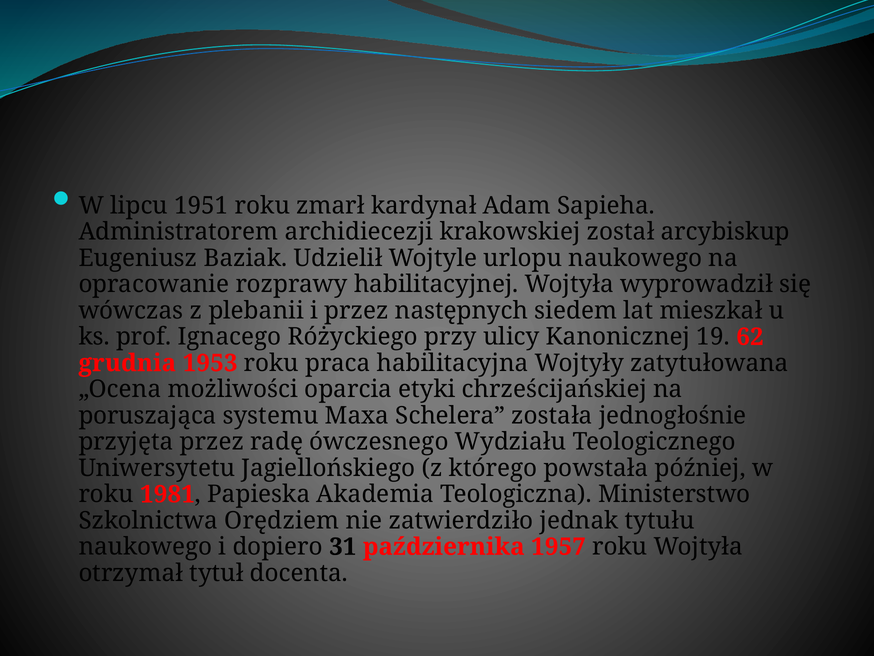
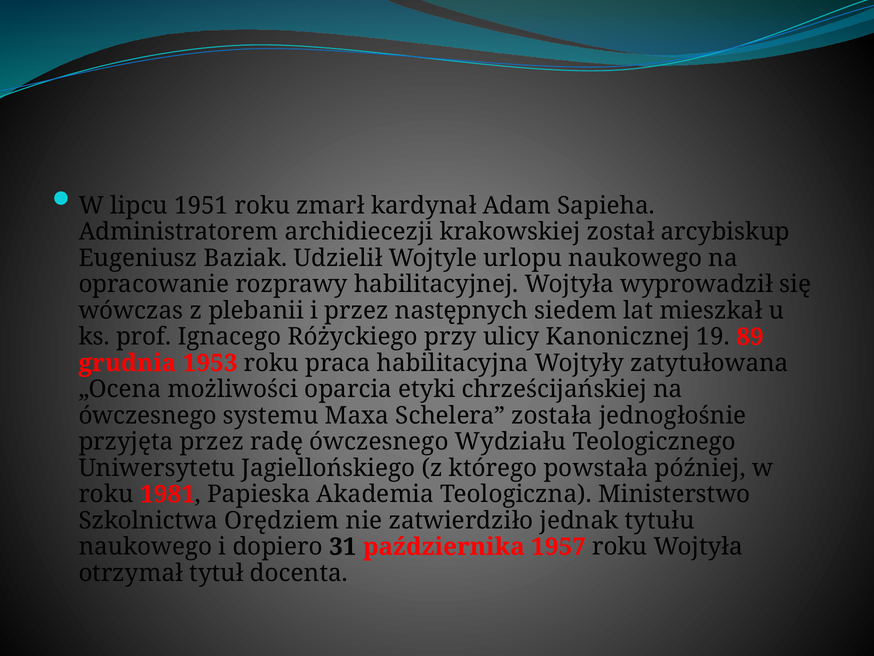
62: 62 -> 89
poruszająca at (148, 415): poruszająca -> ówczesnego
